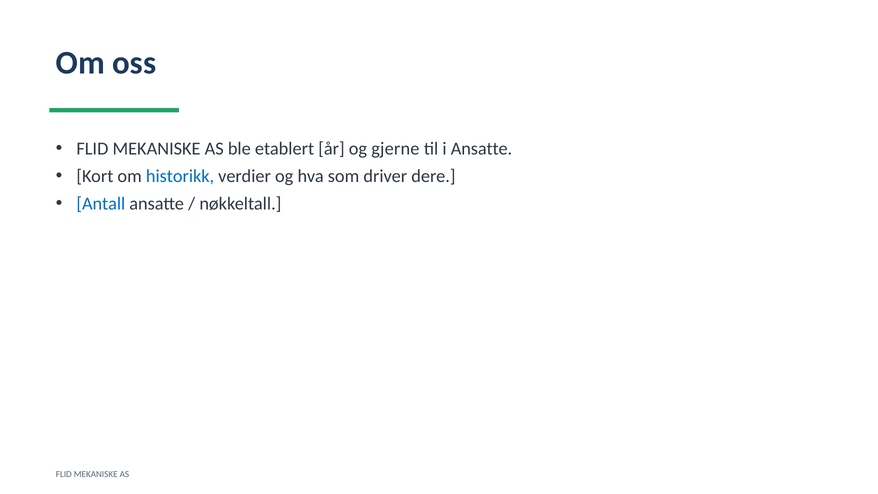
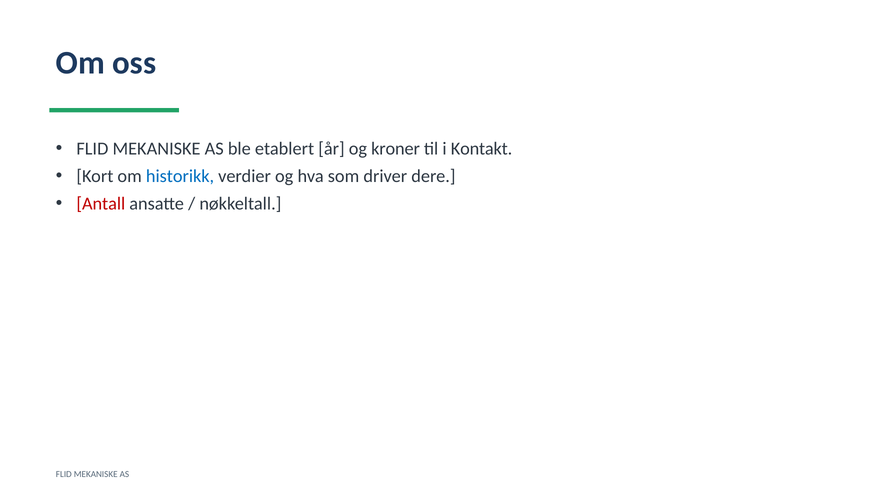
gjerne: gjerne -> kroner
i Ansatte: Ansatte -> Kontakt
Antall colour: blue -> red
